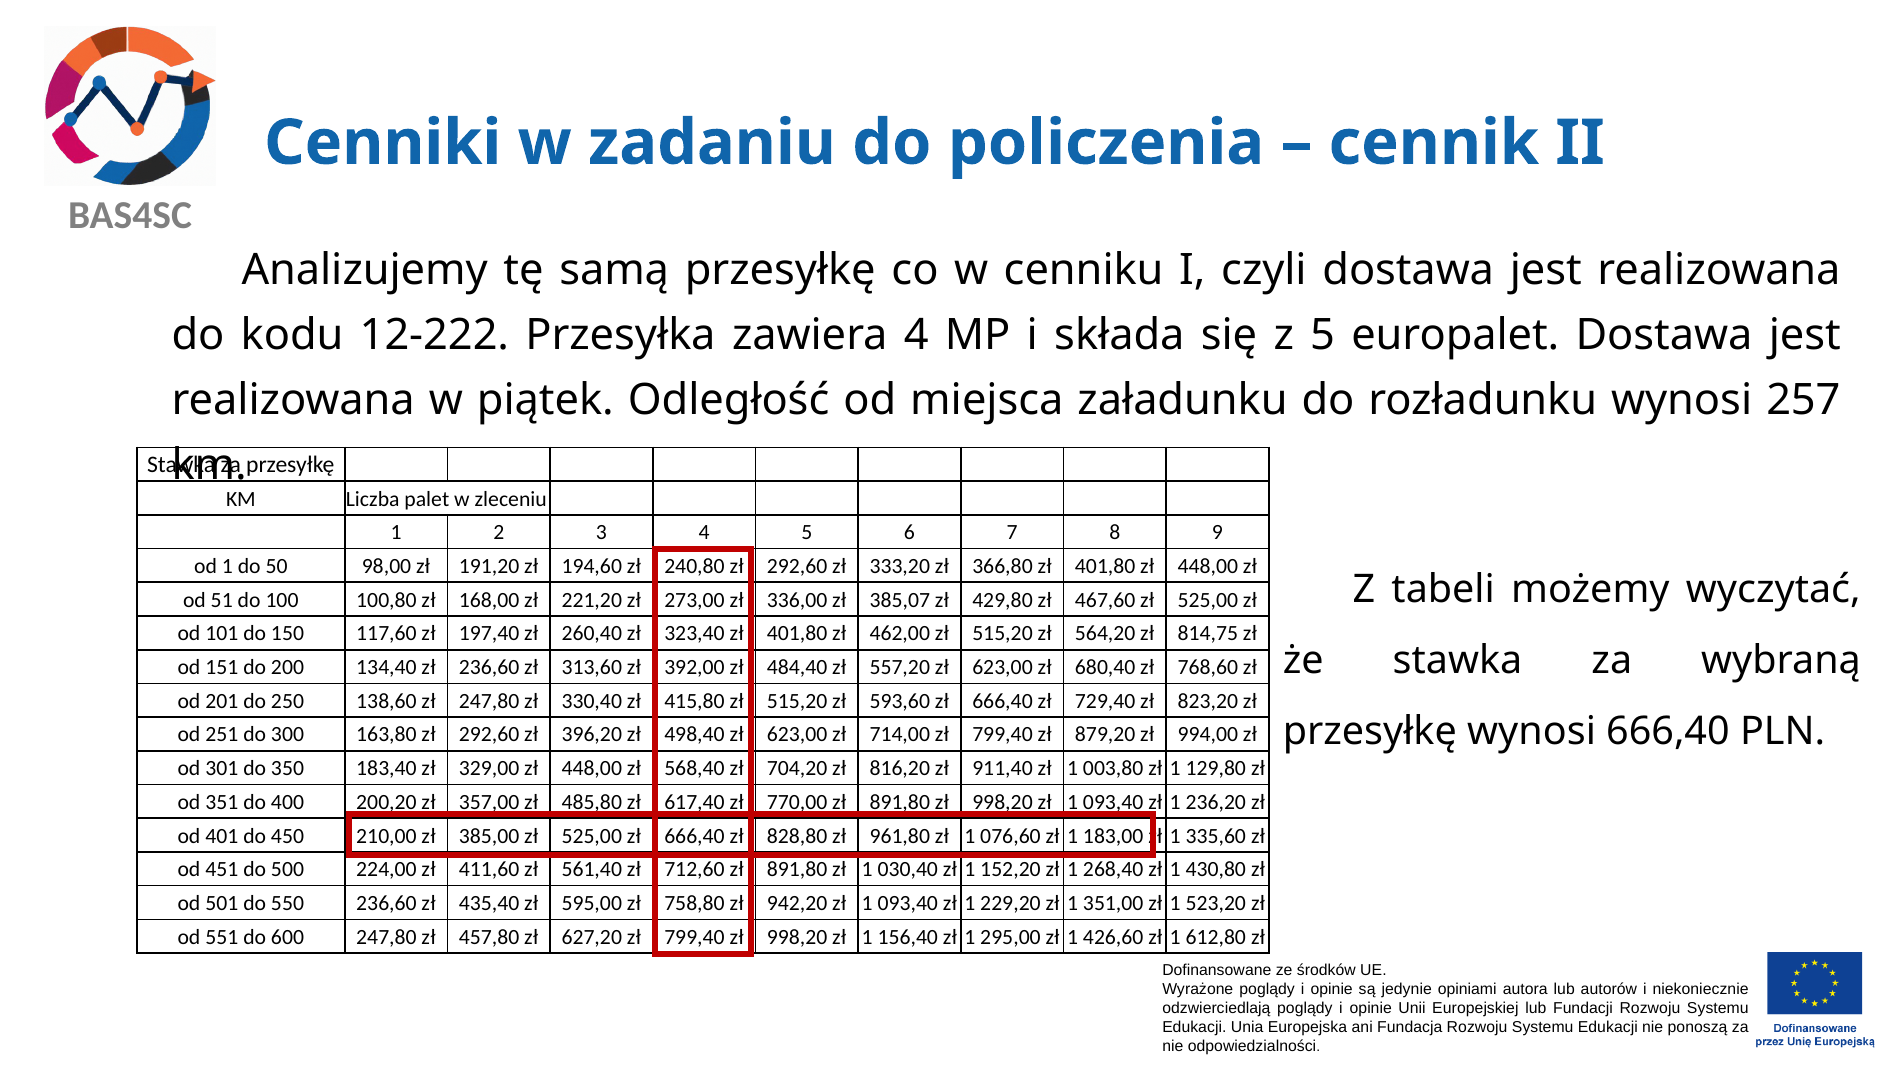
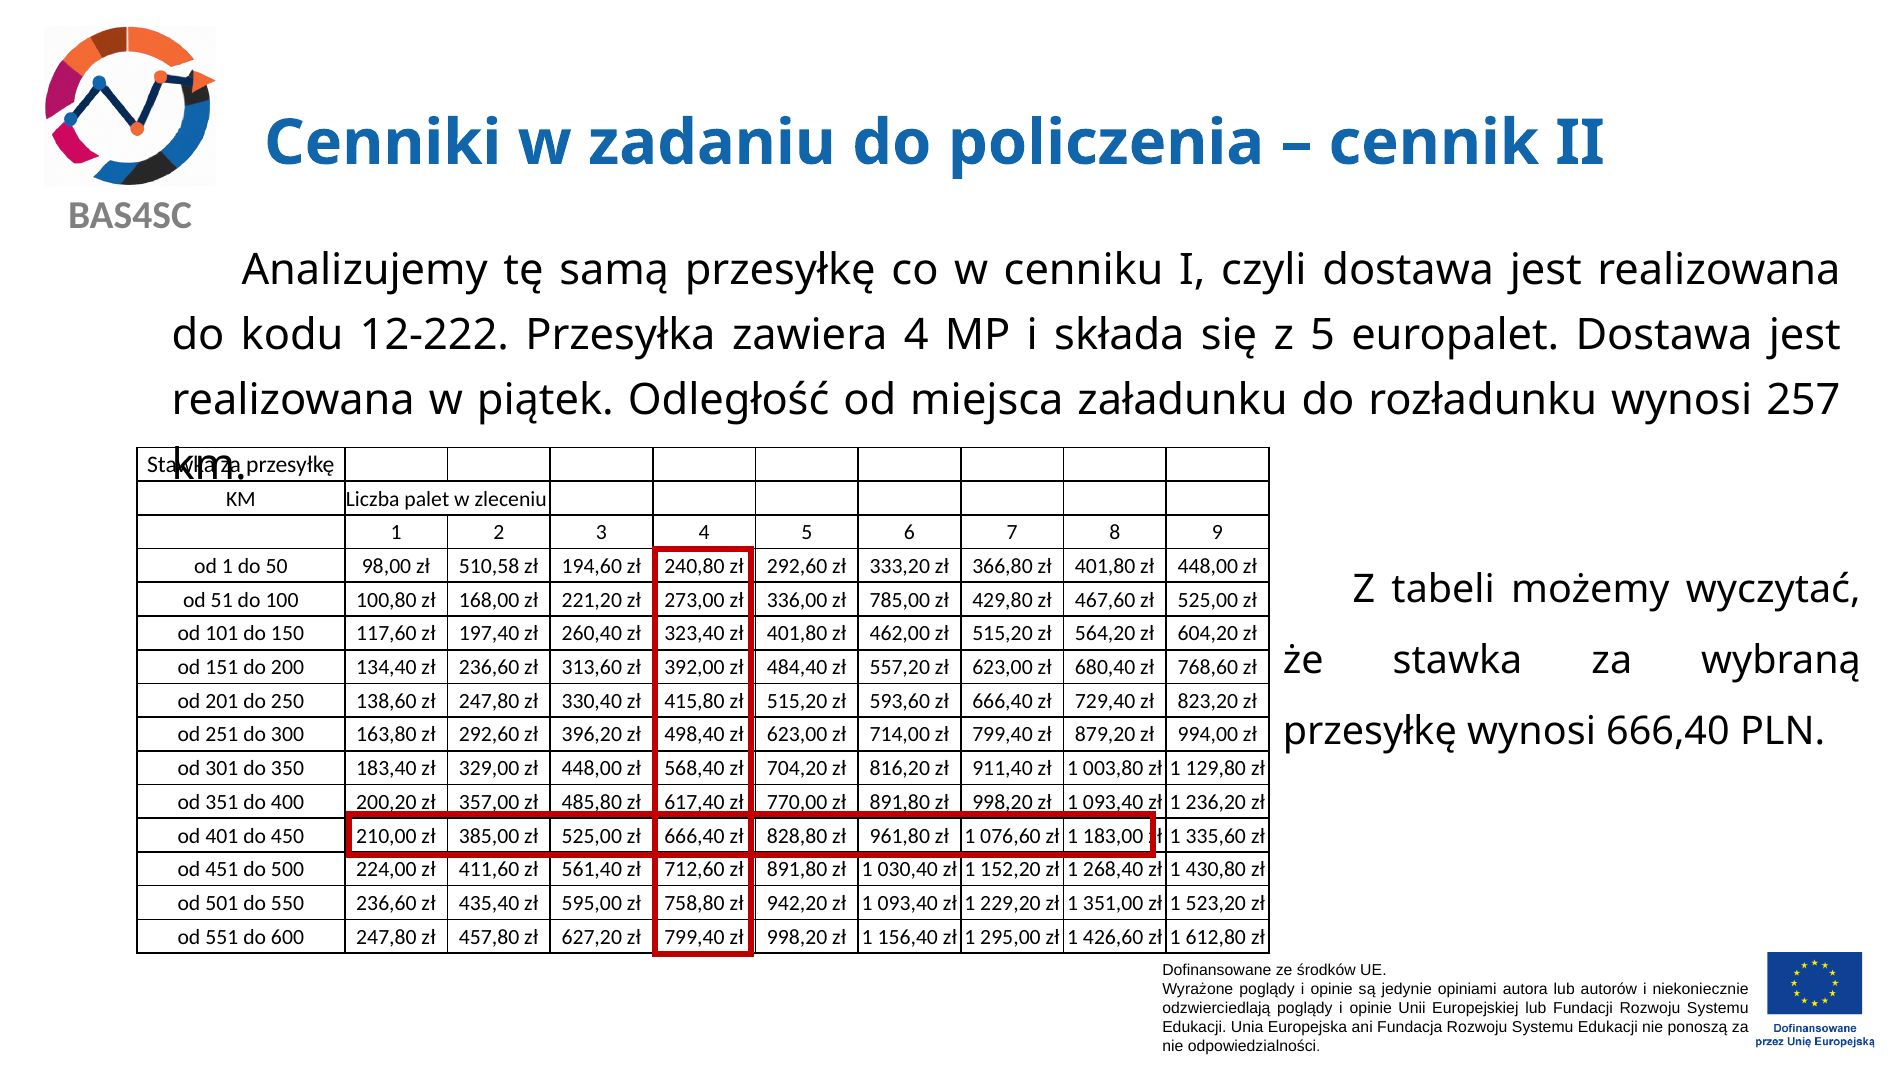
191,20: 191,20 -> 510,58
385,07: 385,07 -> 785,00
814,75: 814,75 -> 604,20
